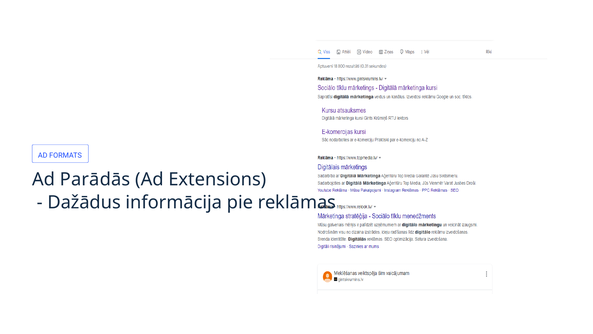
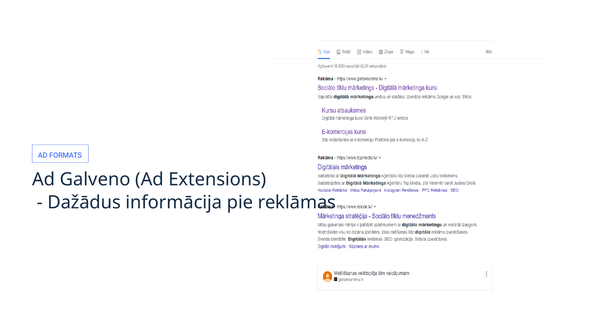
Parādās: Parādās -> Galveno
